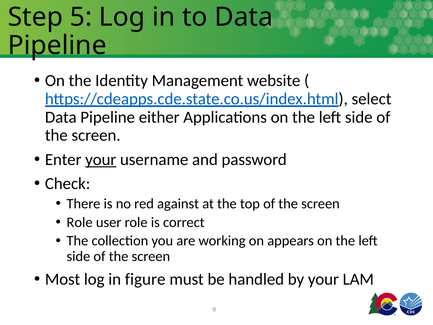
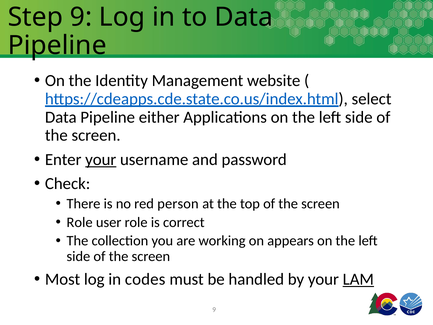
Step 5: 5 -> 9
against: against -> person
figure: figure -> codes
LAM underline: none -> present
